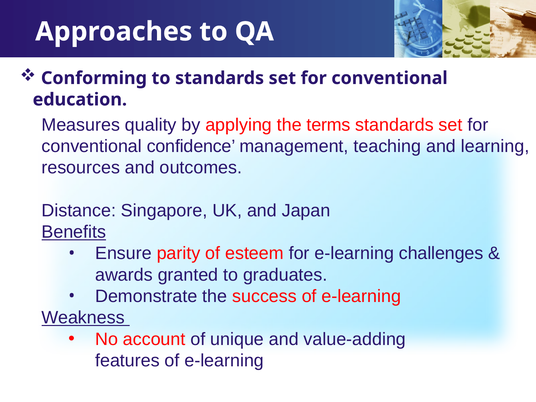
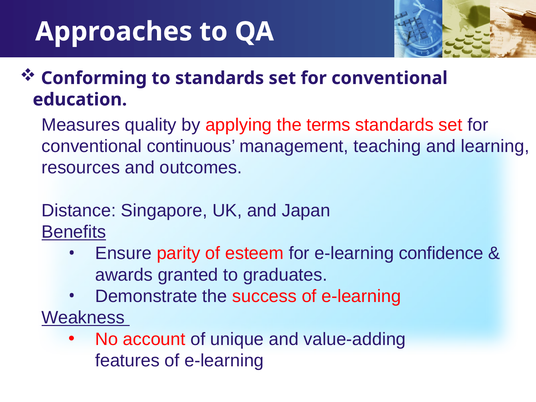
confidence: confidence -> continuous
challenges: challenges -> confidence
